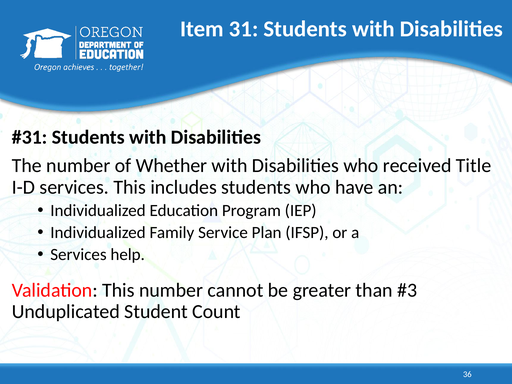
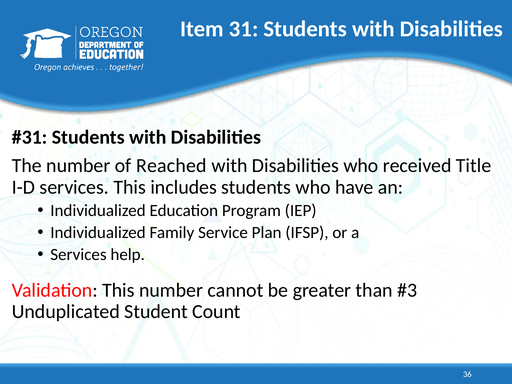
Whether: Whether -> Reached
